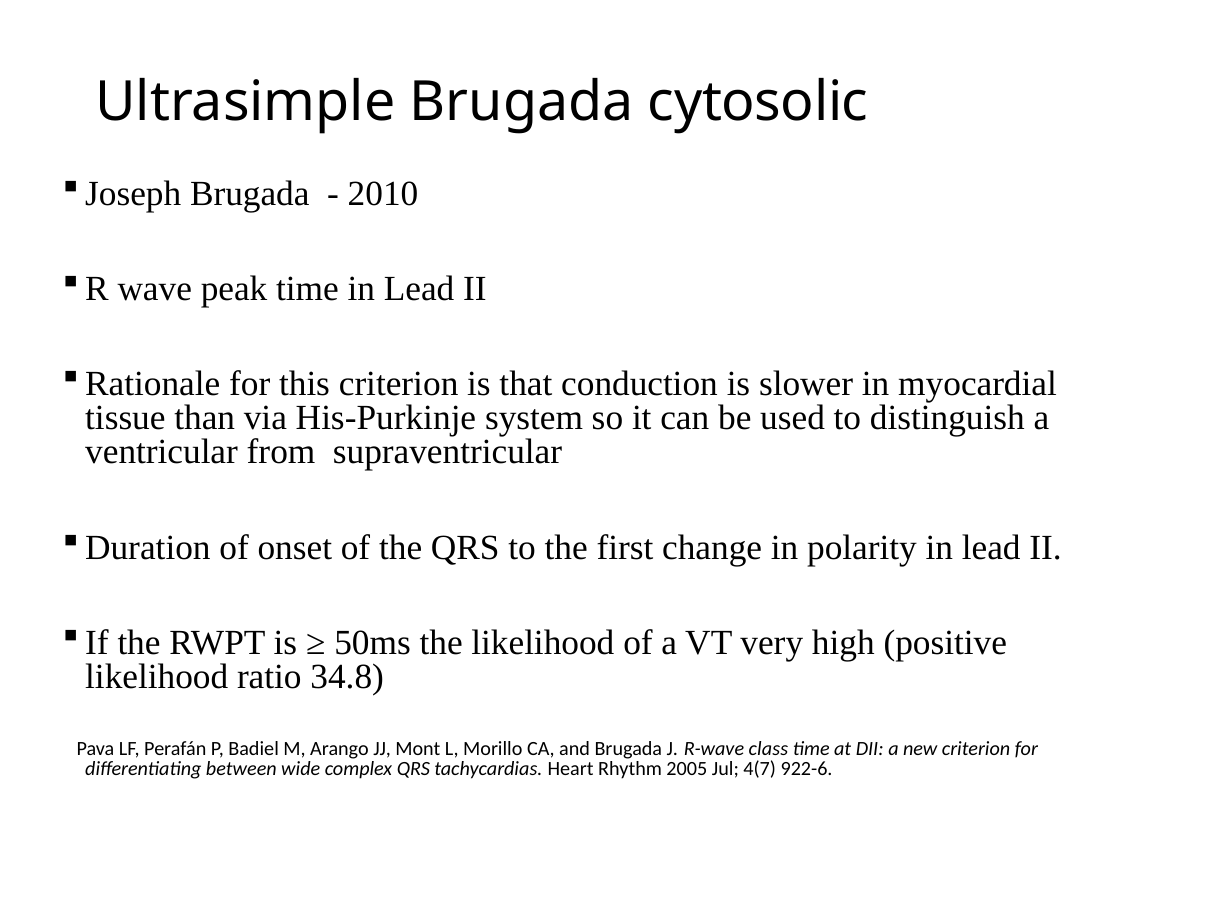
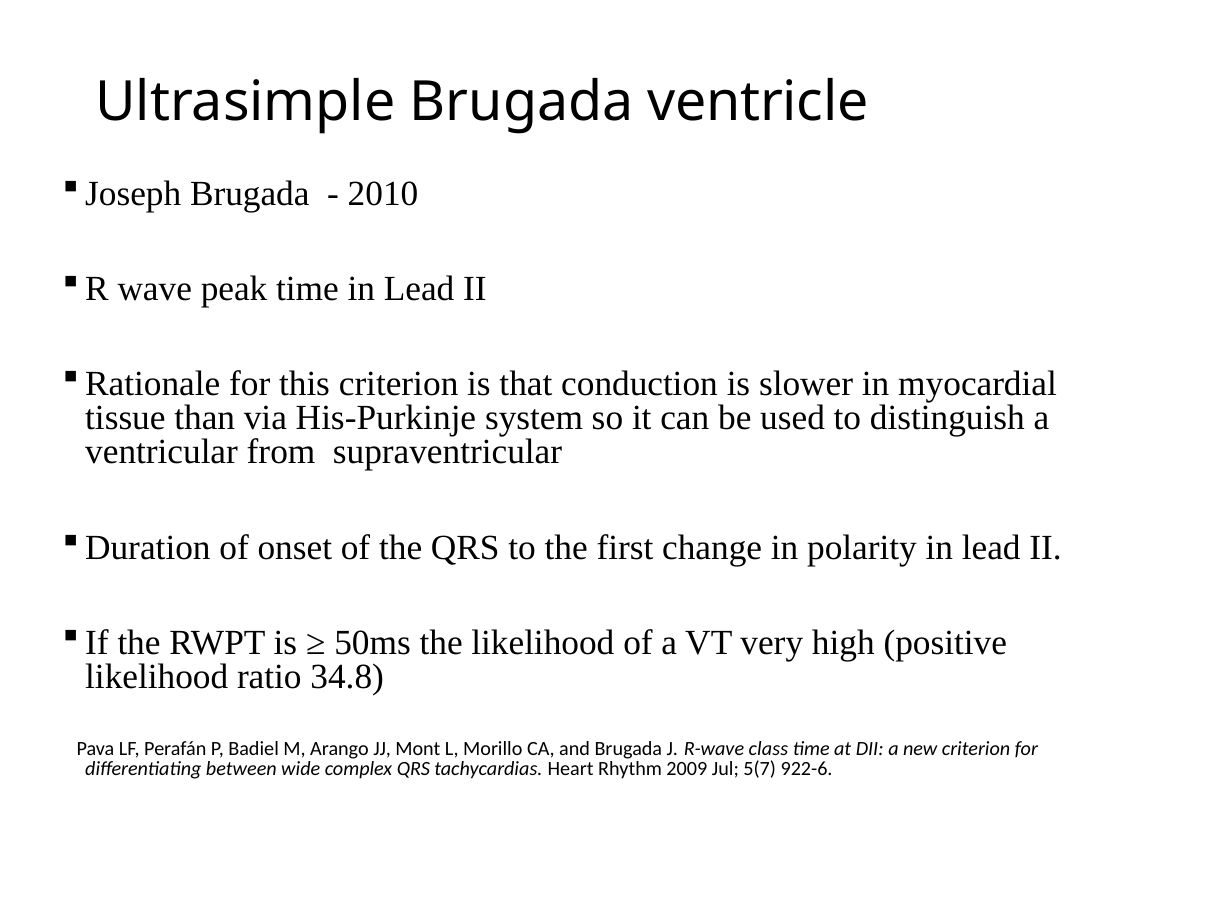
cytosolic: cytosolic -> ventricle
2005: 2005 -> 2009
4(7: 4(7 -> 5(7
